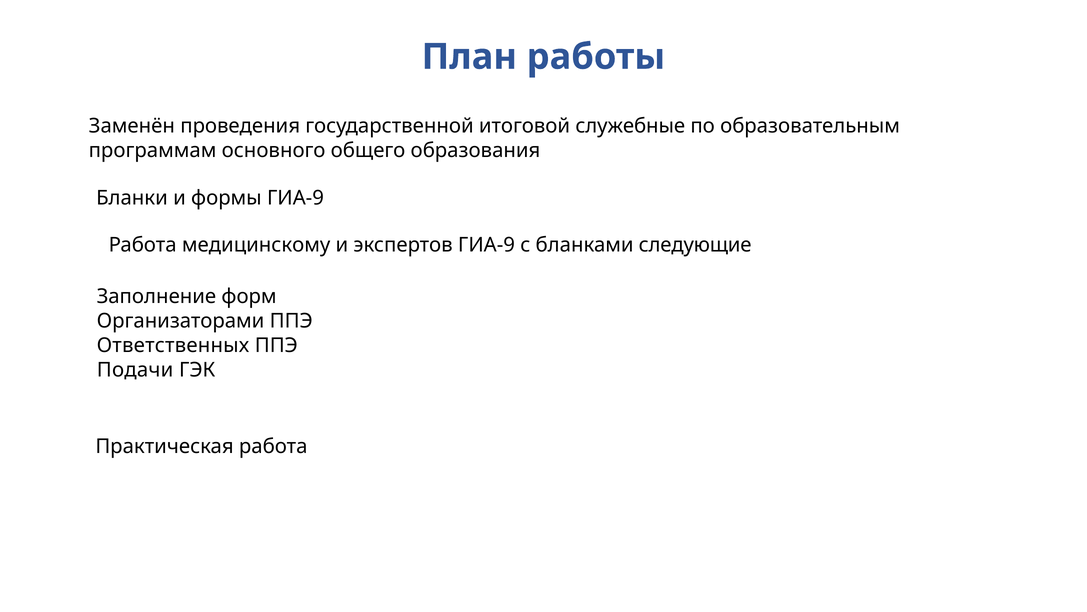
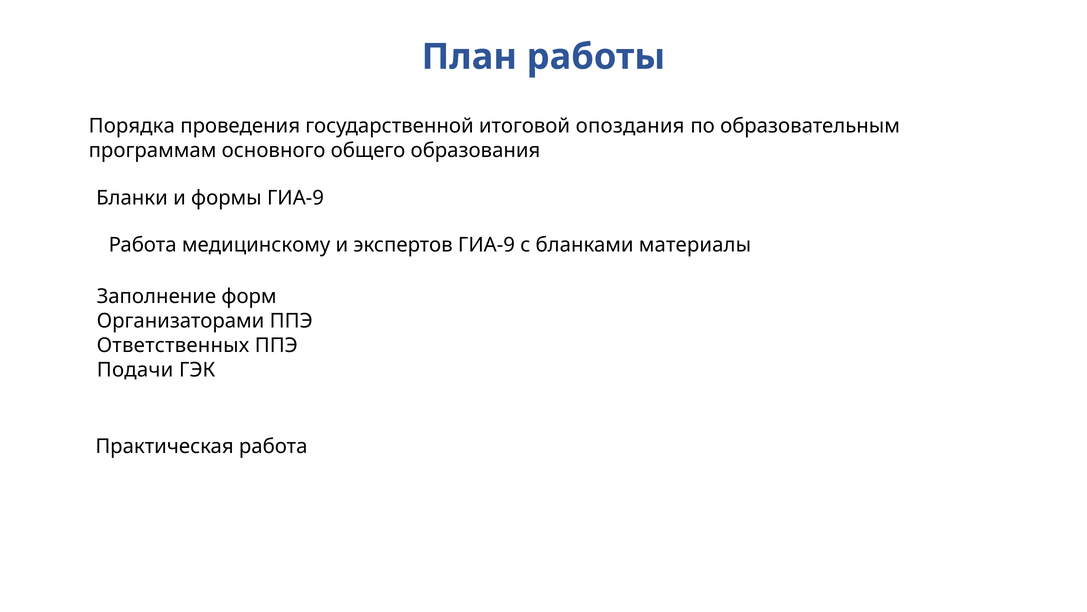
Заменён: Заменён -> Порядка
служебные: служебные -> опоздания
следующие: следующие -> материалы
